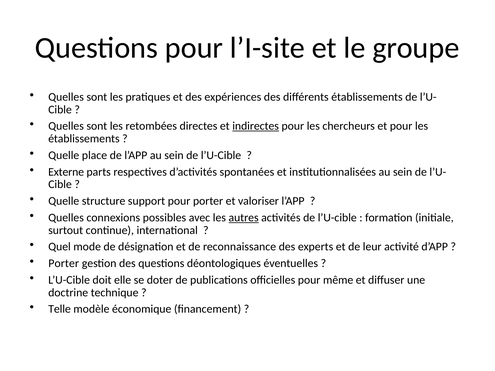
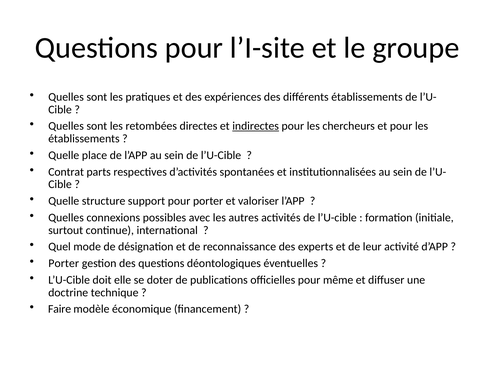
Externe: Externe -> Contrat
autres underline: present -> none
Telle: Telle -> Faire
